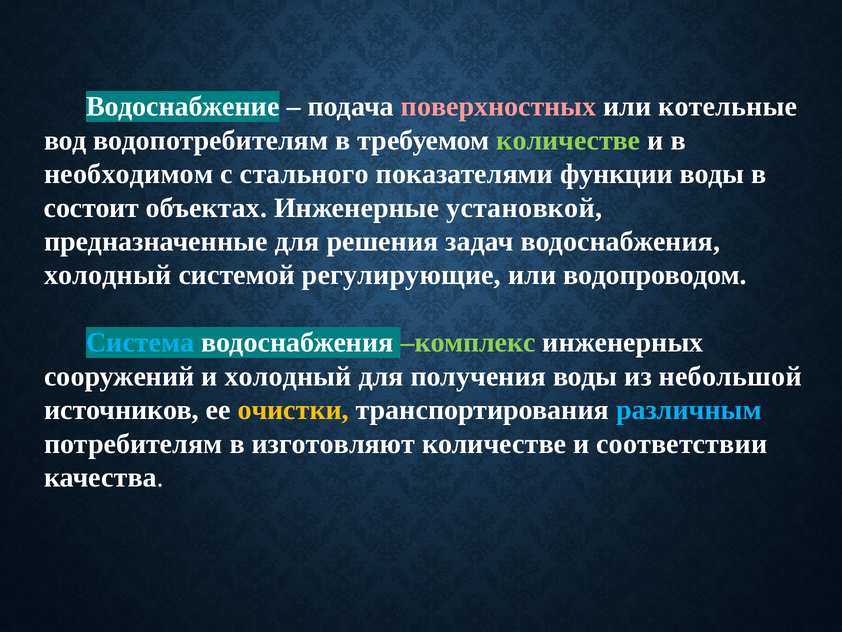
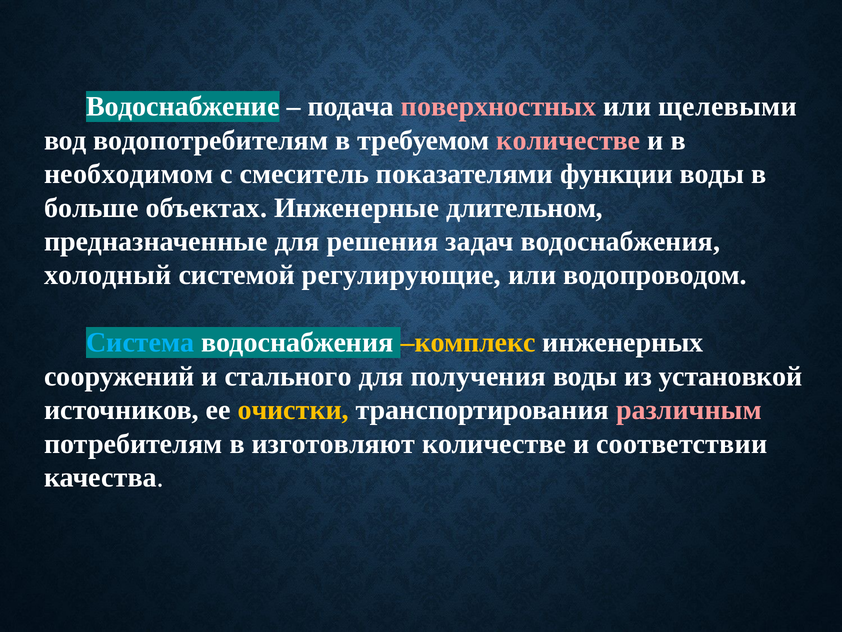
котельные: котельные -> щелевыми
количестве at (568, 140) colour: light green -> pink
стального: стального -> смеситель
состоит: состоит -> больше
установкой: установкой -> длительном
комплекс colour: light green -> yellow
и холодный: холодный -> стального
небольшой: небольшой -> установкой
различным colour: light blue -> pink
